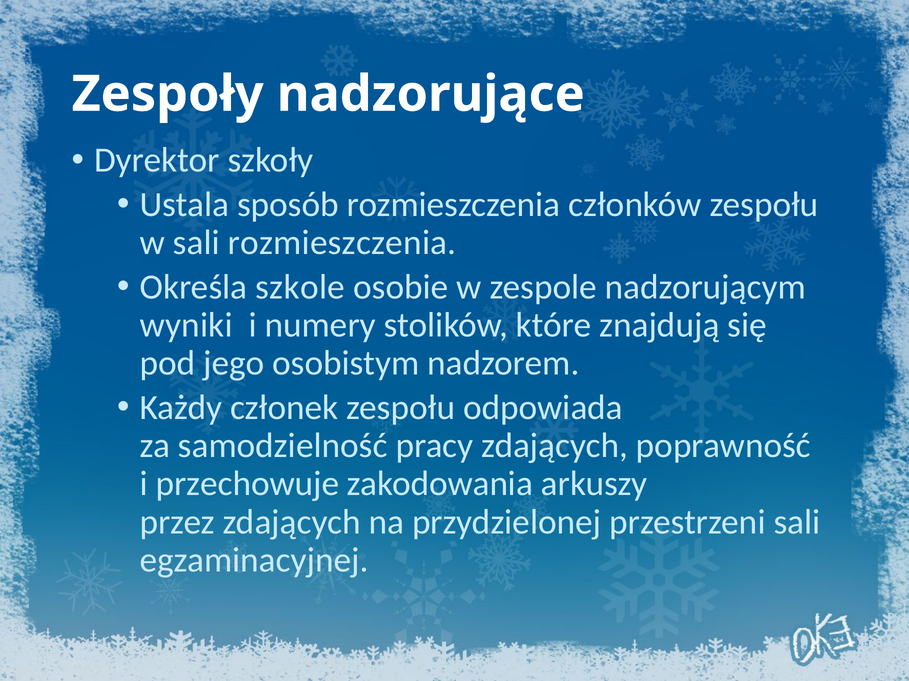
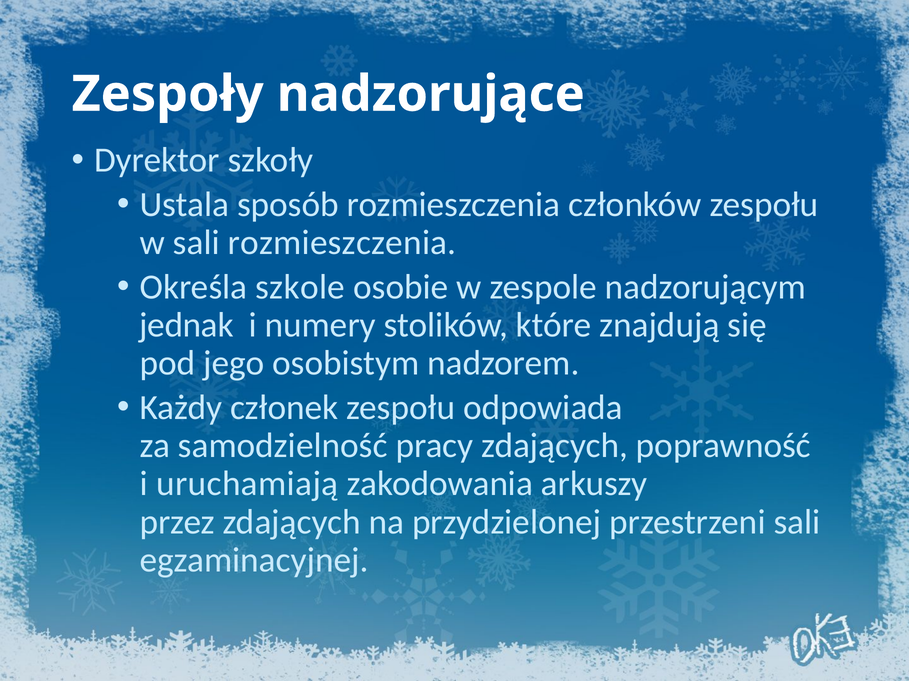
wyniki: wyniki -> jednak
przechowuje: przechowuje -> uruchamiają
